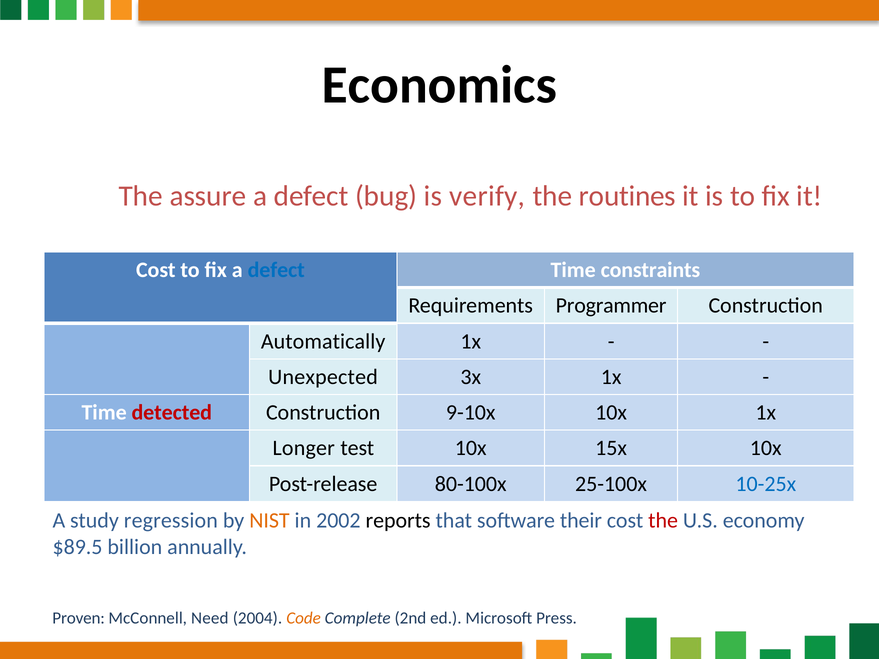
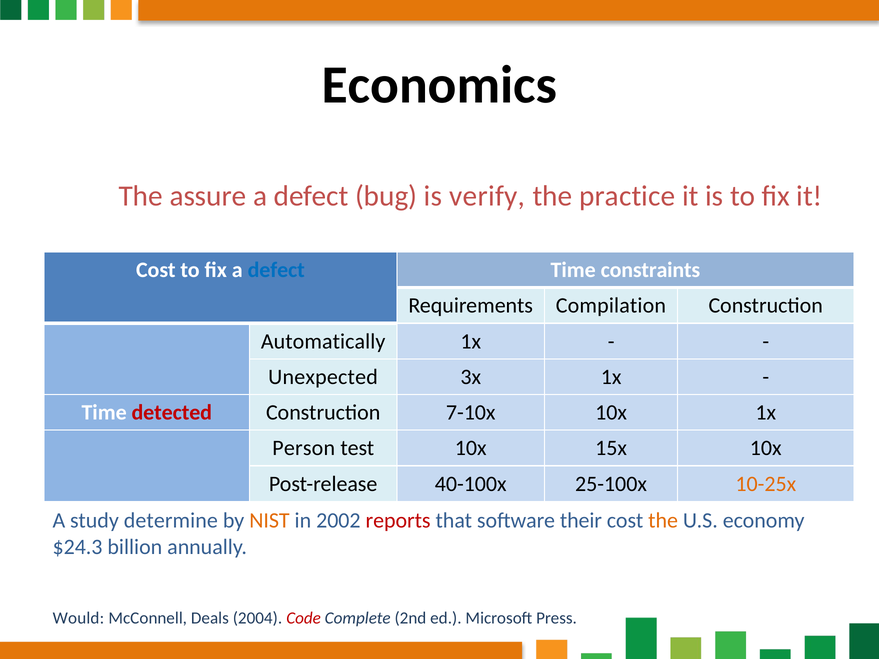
routines: routines -> practice
Programmer: Programmer -> Compilation
9-10x: 9-10x -> 7-10x
Longer: Longer -> Person
80-100x: 80-100x -> 40-100x
10-25x colour: blue -> orange
regression: regression -> determine
reports colour: black -> red
the at (663, 521) colour: red -> orange
$89.5: $89.5 -> $24.3
Proven: Proven -> Would
Need: Need -> Deals
Code colour: orange -> red
